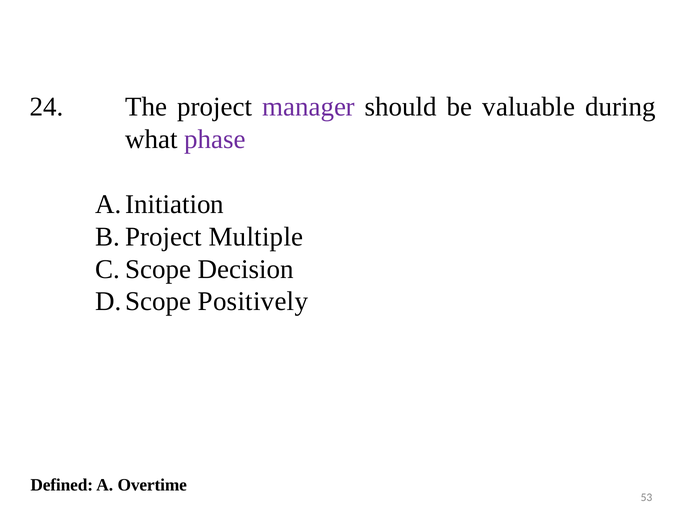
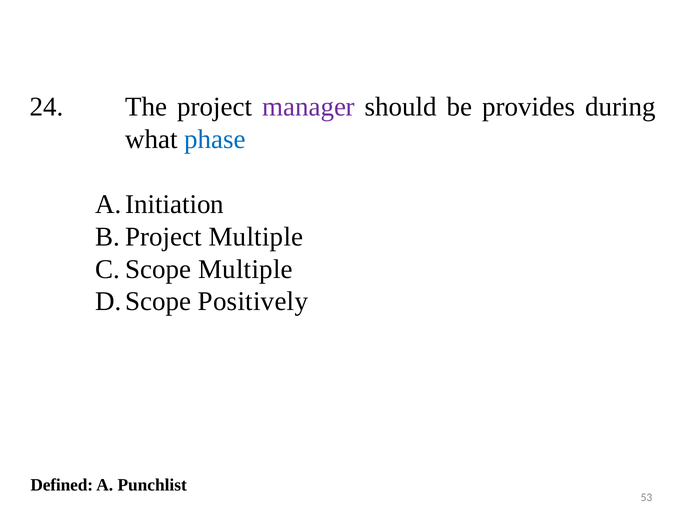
valuable: valuable -> provides
phase colour: purple -> blue
Decision at (246, 269): Decision -> Multiple
Overtime: Overtime -> Punchlist
